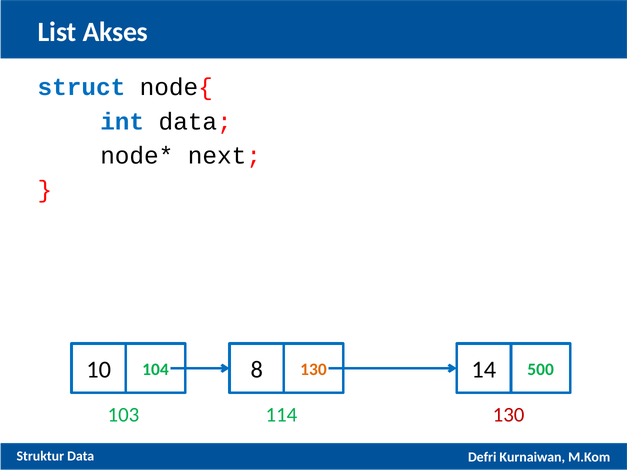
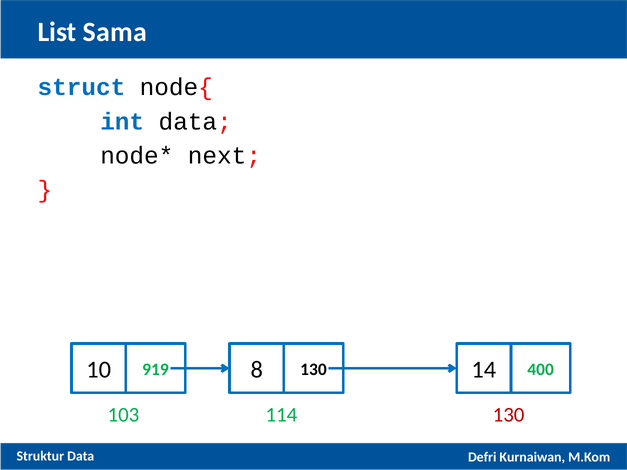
Akses: Akses -> Sama
104: 104 -> 919
130 at (313, 370) colour: orange -> black
500: 500 -> 400
